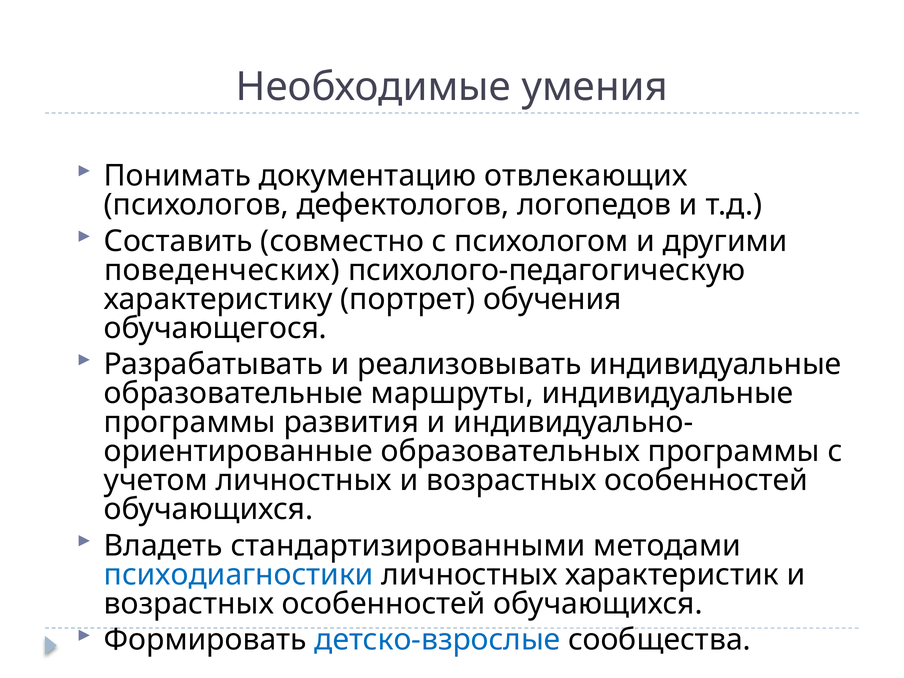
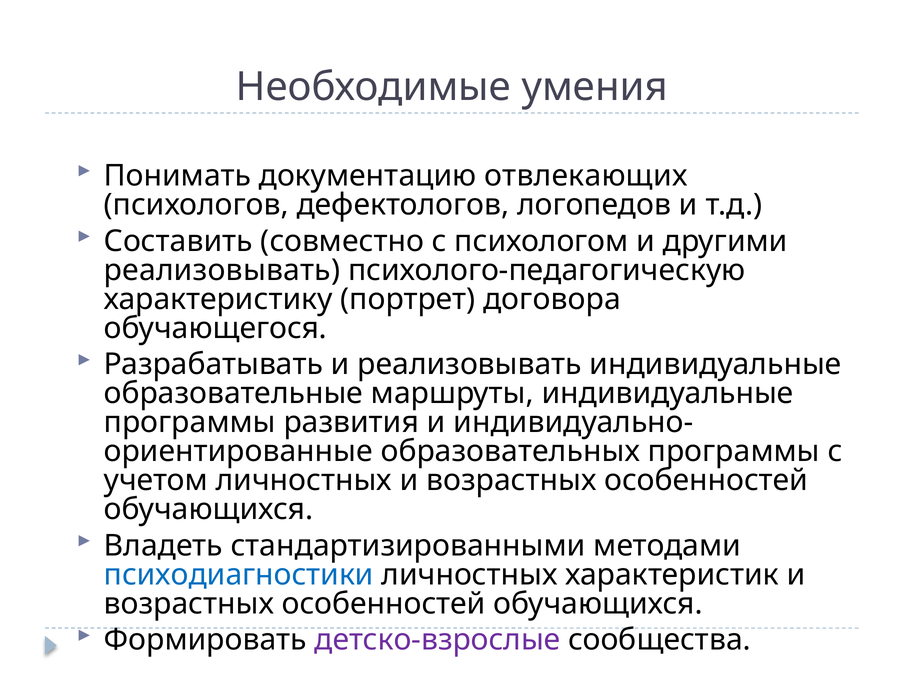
поведенческих at (222, 270): поведенческих -> реализовывать
обучения: обучения -> договора
детско-взрослые colour: blue -> purple
